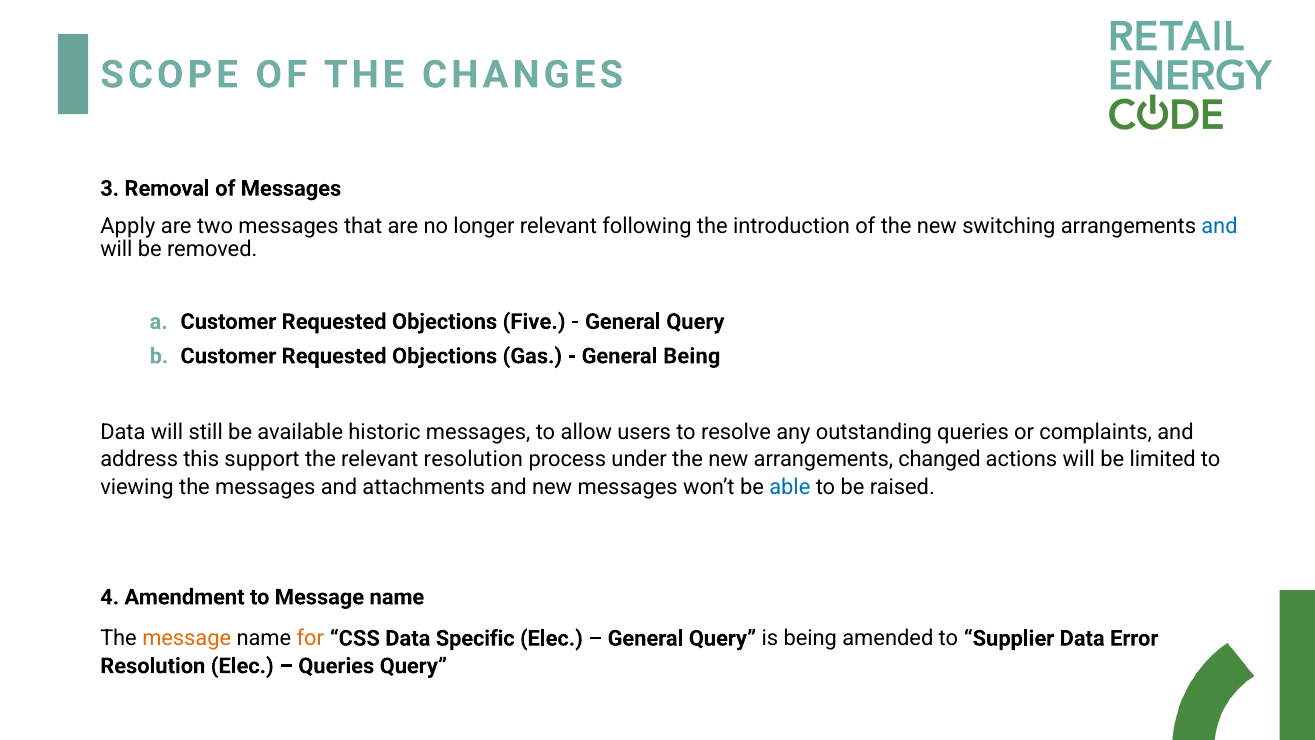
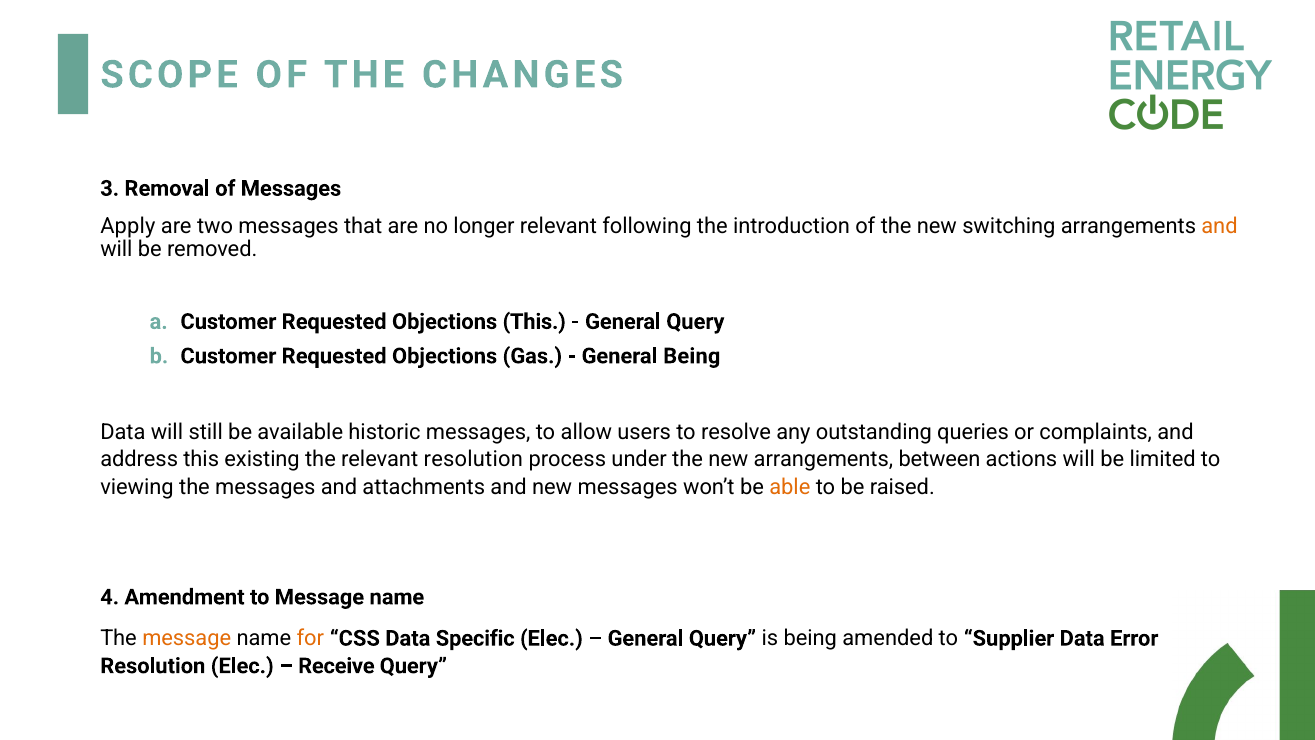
and at (1220, 226) colour: blue -> orange
Objections Five: Five -> This
support: support -> existing
changed: changed -> between
able colour: blue -> orange
Queries at (336, 666): Queries -> Receive
